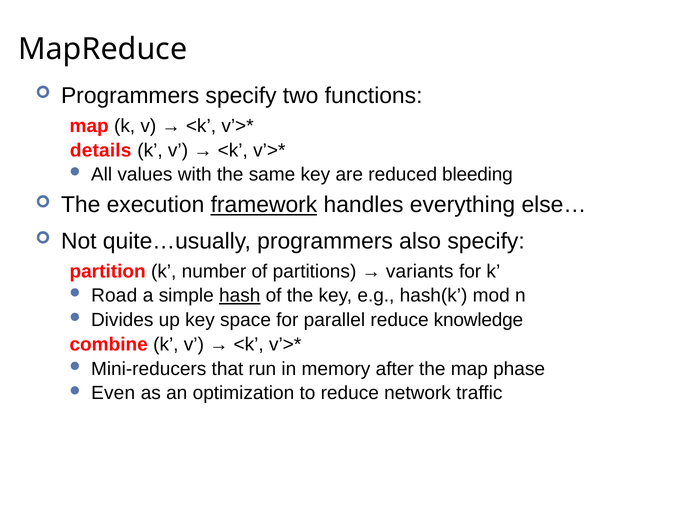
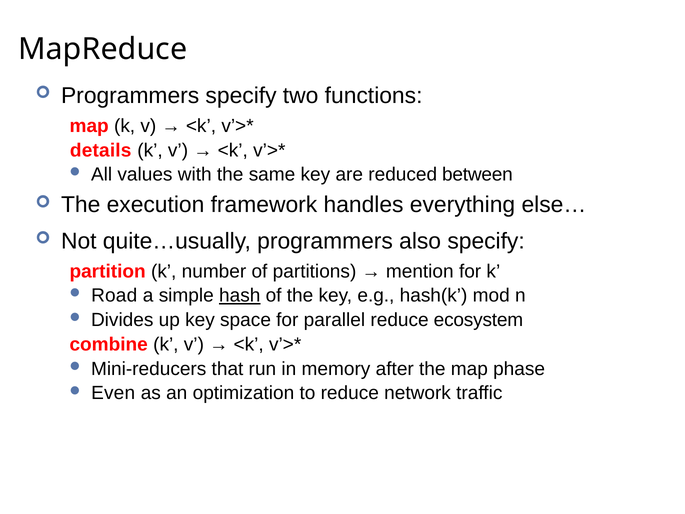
bleeding: bleeding -> between
framework underline: present -> none
variants: variants -> mention
knowledge: knowledge -> ecosystem
